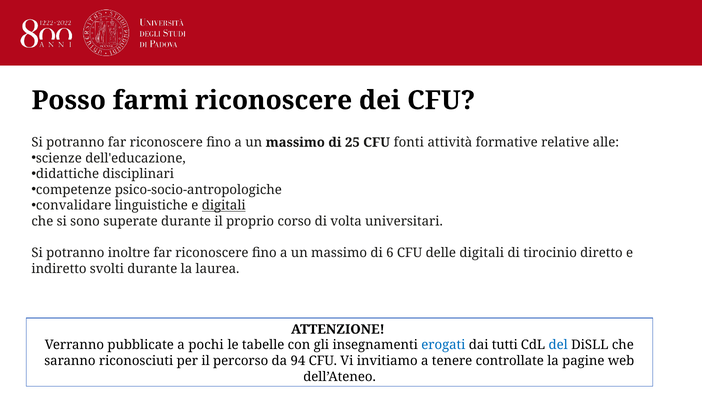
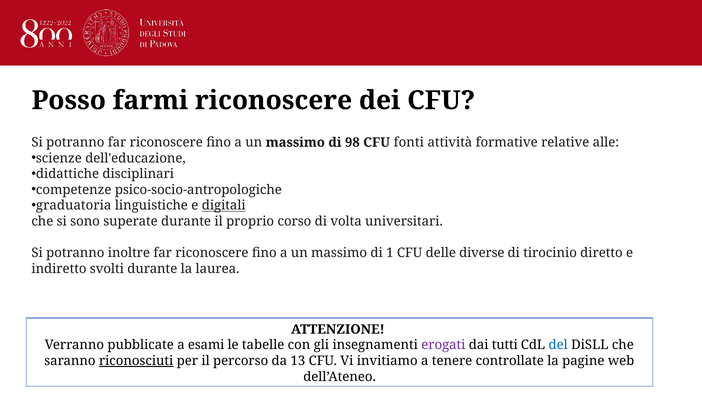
25: 25 -> 98
convalidare: convalidare -> graduatoria
6: 6 -> 1
delle digitali: digitali -> diverse
pochi: pochi -> esami
erogati colour: blue -> purple
riconosciuti underline: none -> present
94: 94 -> 13
